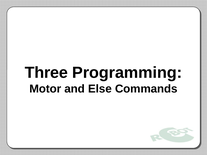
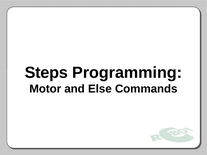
Three: Three -> Steps
